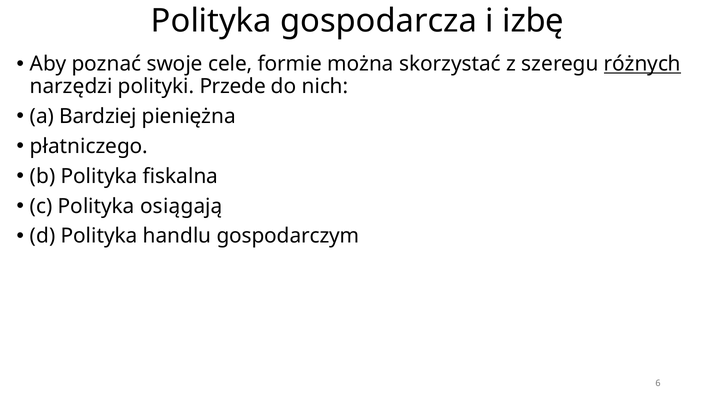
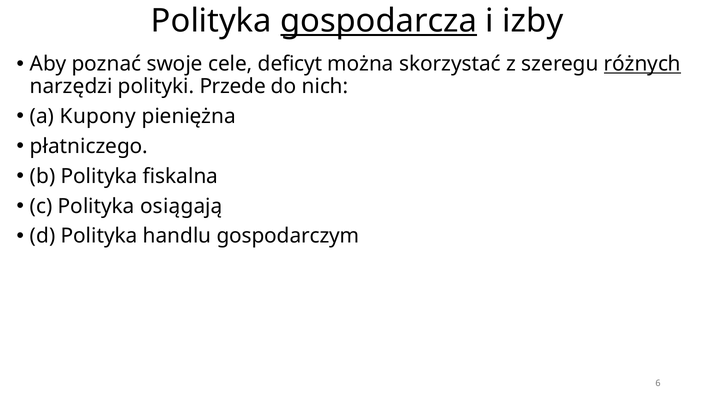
gospodarcza underline: none -> present
izbę: izbę -> izby
formie: formie -> deficyt
Bardziej: Bardziej -> Kupony
